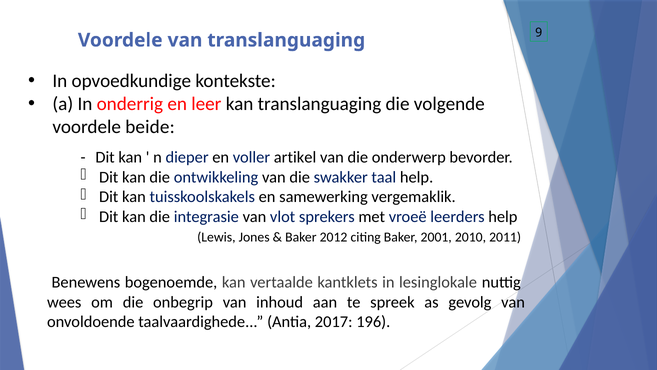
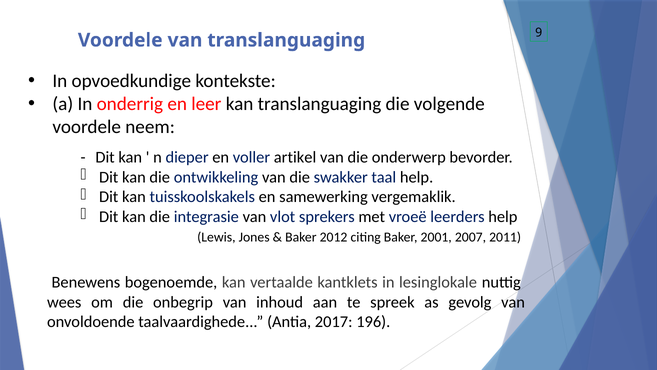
beide: beide -> neem
2010: 2010 -> 2007
